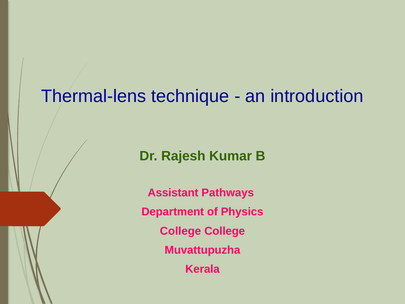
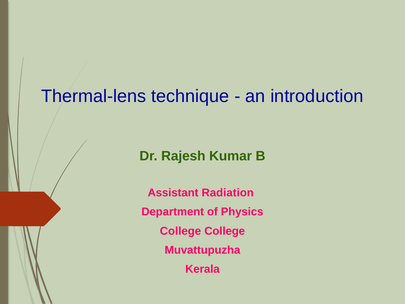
Pathways: Pathways -> Radiation
